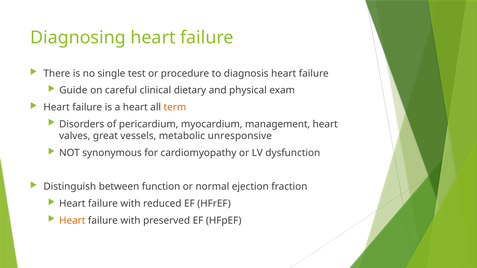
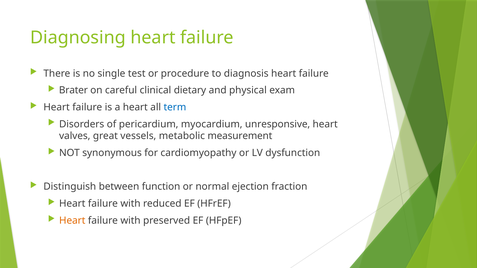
Guide: Guide -> Brater
term colour: orange -> blue
management: management -> unresponsive
unresponsive: unresponsive -> measurement
